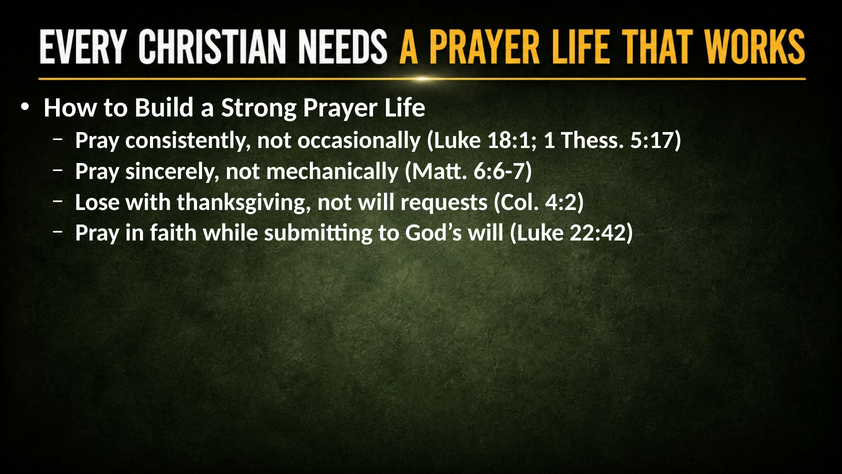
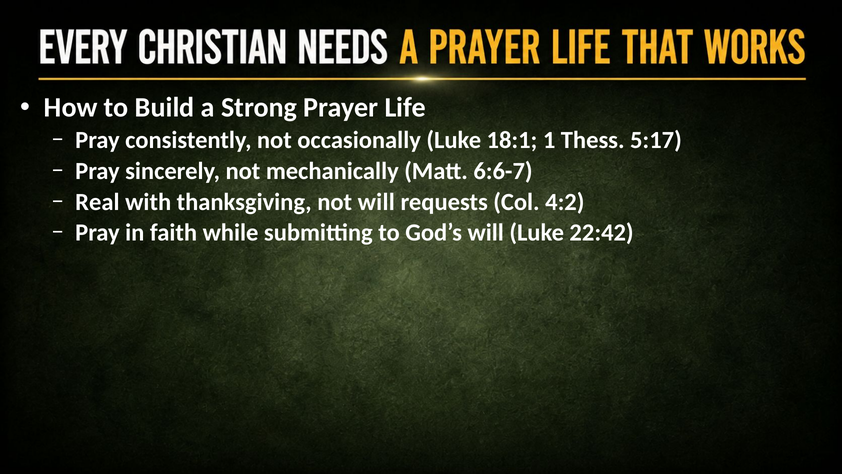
Lose: Lose -> Real
